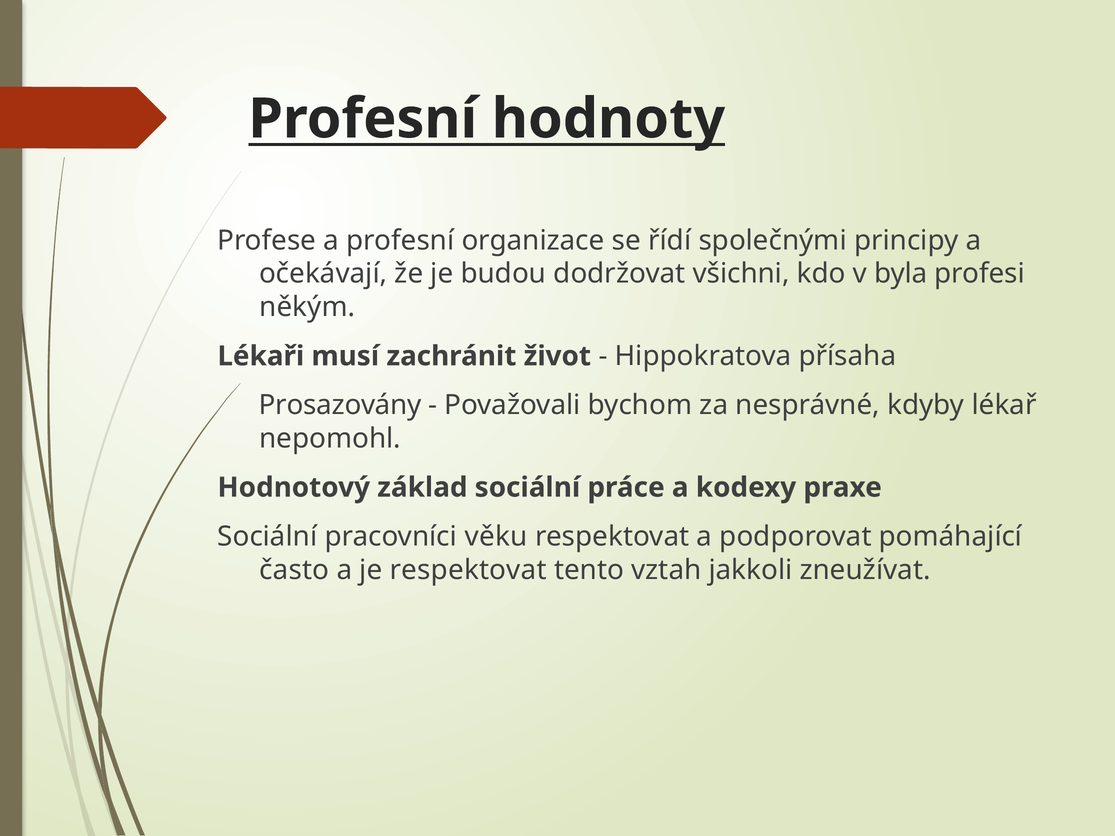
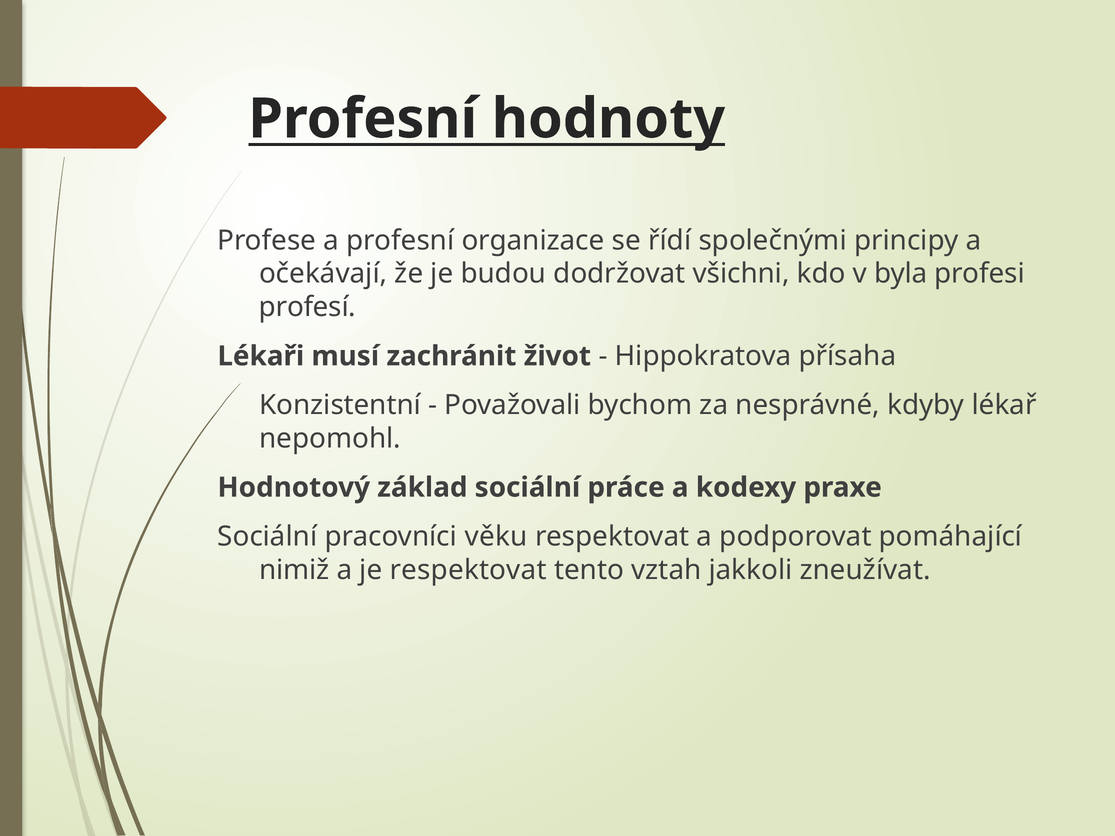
někým: někým -> profesí
Prosazovány: Prosazovány -> Konzistentní
často: často -> nimiž
